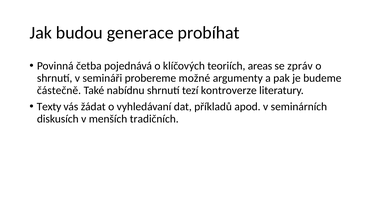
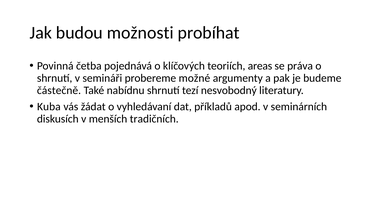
generace: generace -> možnosti
zpráv: zpráv -> práva
kontroverze: kontroverze -> nesvobodný
Texty: Texty -> Kuba
